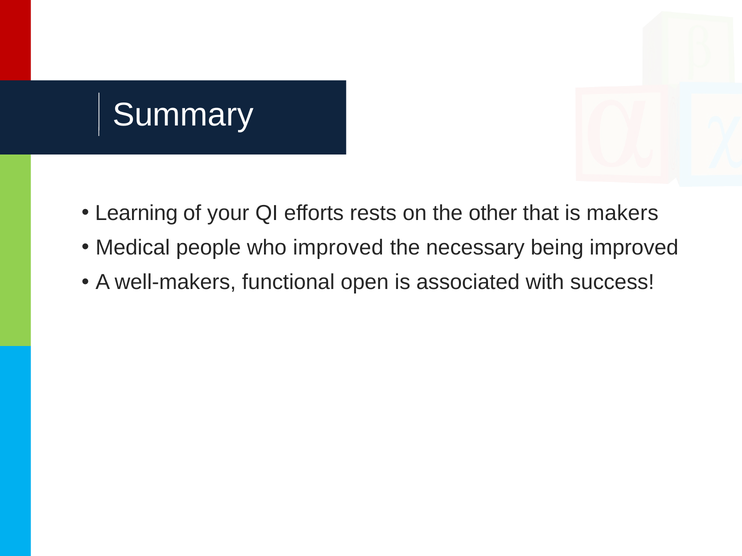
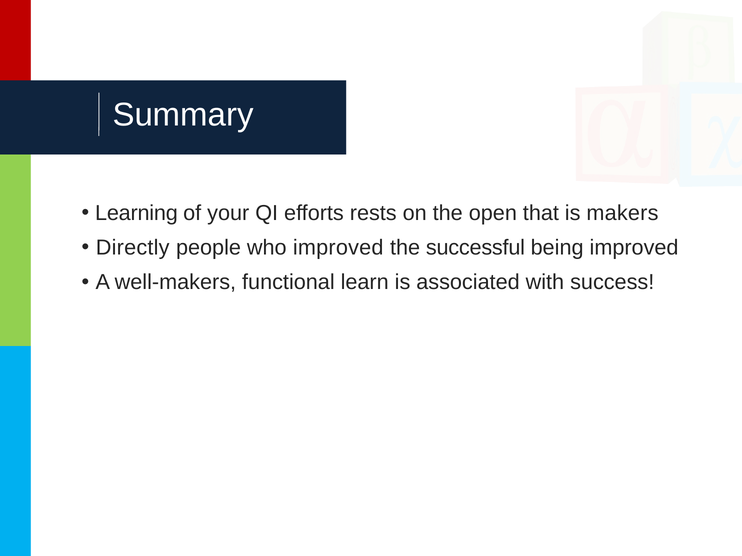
other: other -> open
Medical: Medical -> Directly
necessary: necessary -> successful
open: open -> learn
